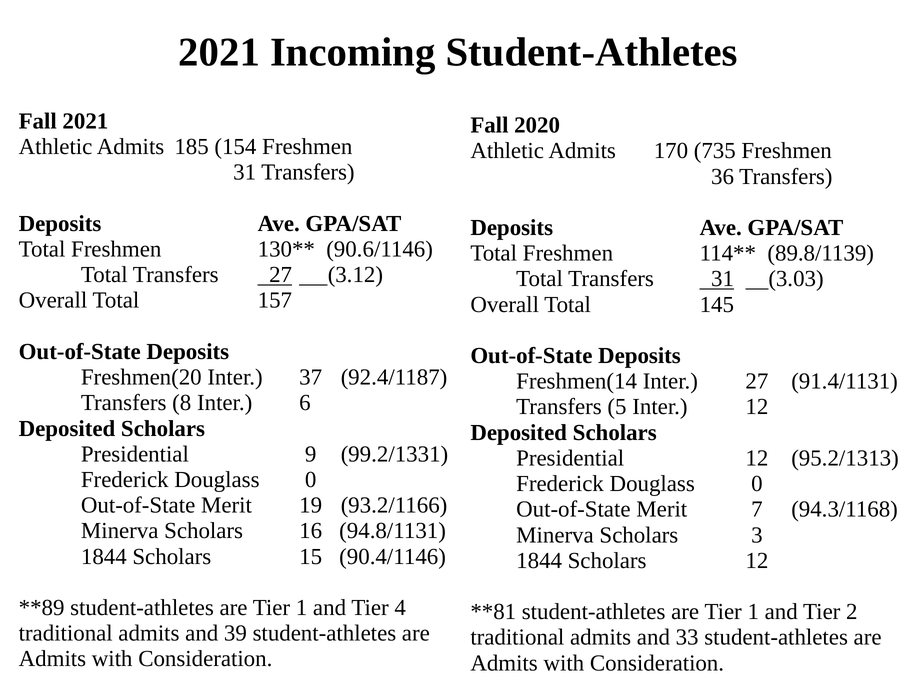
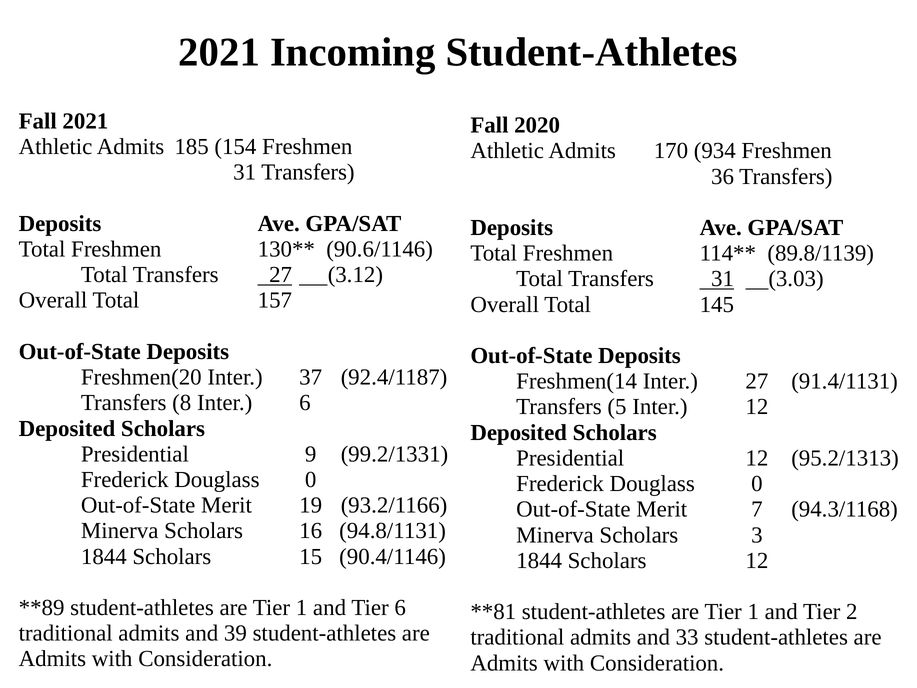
735: 735 -> 934
Tier 4: 4 -> 6
